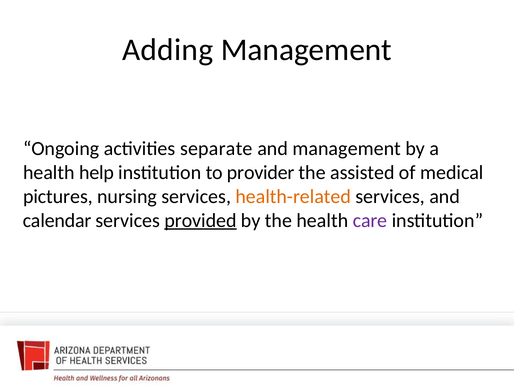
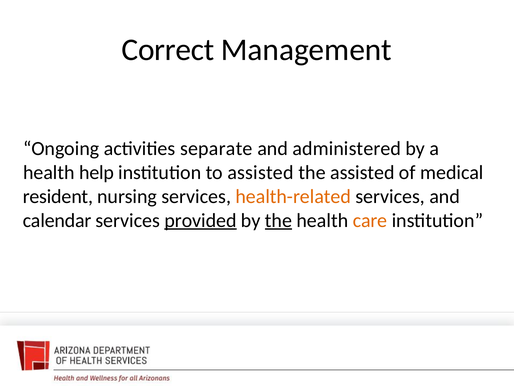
Adding: Adding -> Correct
and management: management -> administered
to provider: provider -> assisted
pictures: pictures -> resident
the at (278, 220) underline: none -> present
care colour: purple -> orange
